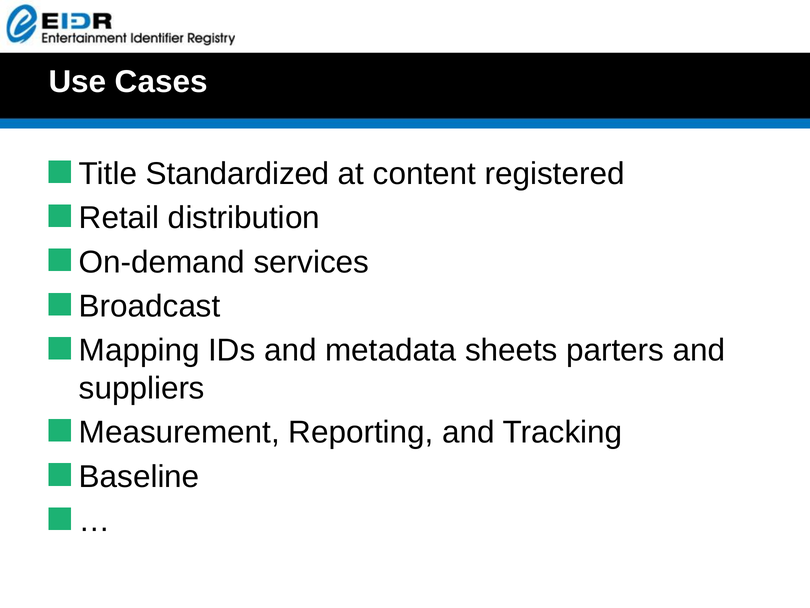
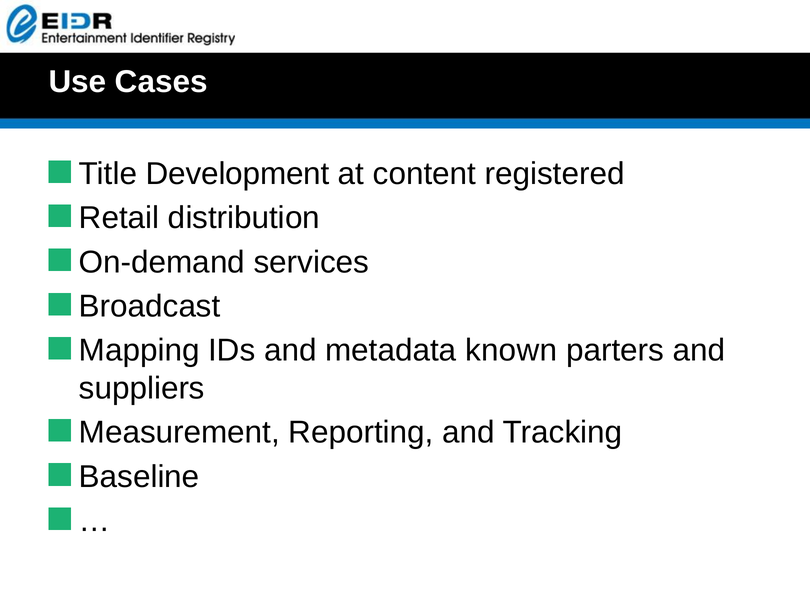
Standardized: Standardized -> Development
sheets: sheets -> known
